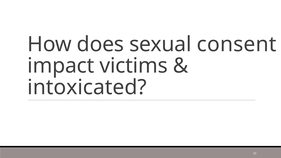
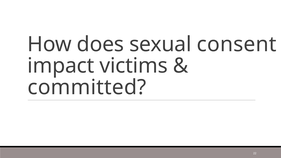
intoxicated: intoxicated -> committed
